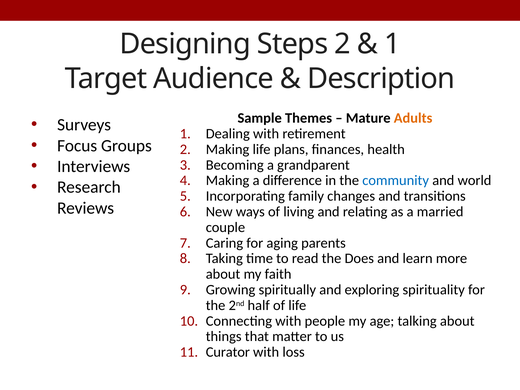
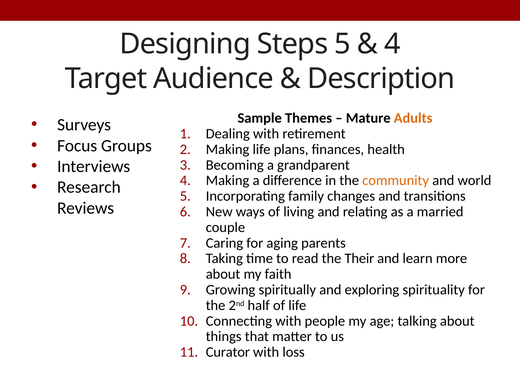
Steps 2: 2 -> 5
1 at (392, 44): 1 -> 4
community colour: blue -> orange
Does: Does -> Their
